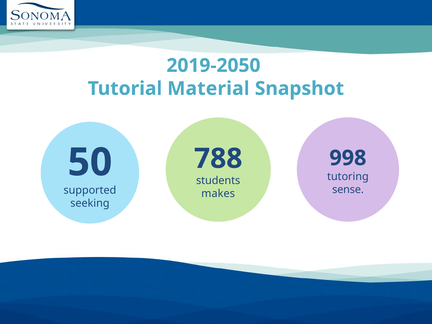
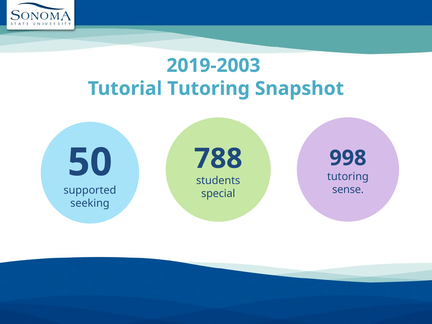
2019-2050: 2019-2050 -> 2019-2003
Tutorial Material: Material -> Tutoring
makes: makes -> special
